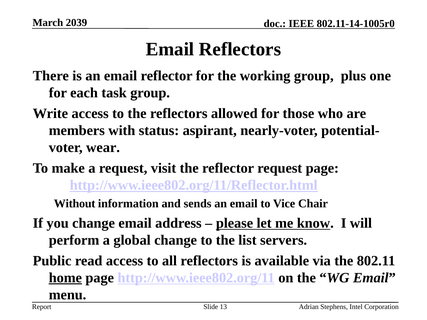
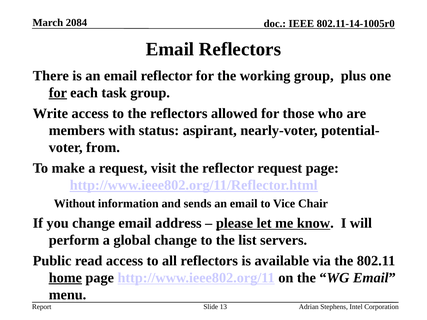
2039: 2039 -> 2084
for at (58, 93) underline: none -> present
wear: wear -> from
